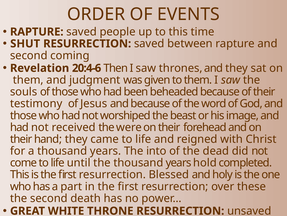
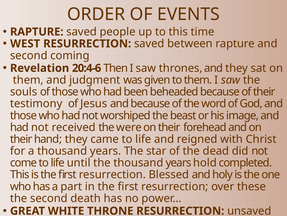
SHUT: SHUT -> WEST
into: into -> star
